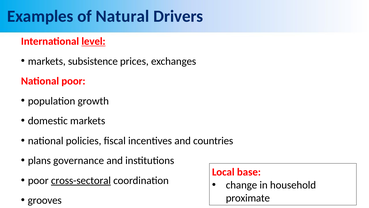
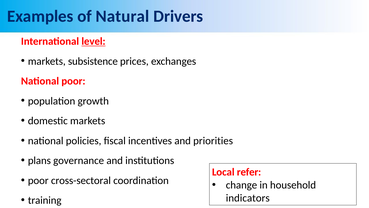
countries: countries -> priorities
base: base -> refer
cross-sectoral underline: present -> none
proximate: proximate -> indicators
grooves: grooves -> training
